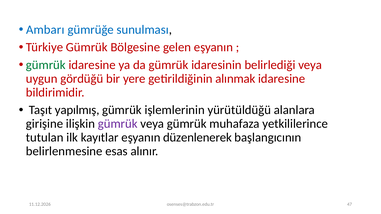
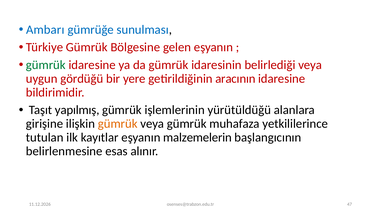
alınmak: alınmak -> aracının
gümrük at (118, 124) colour: purple -> orange
düzenlenerek: düzenlenerek -> malzemelerin
